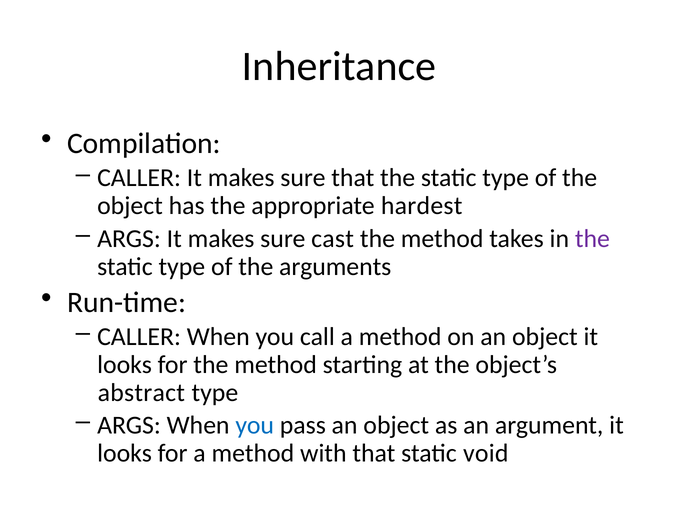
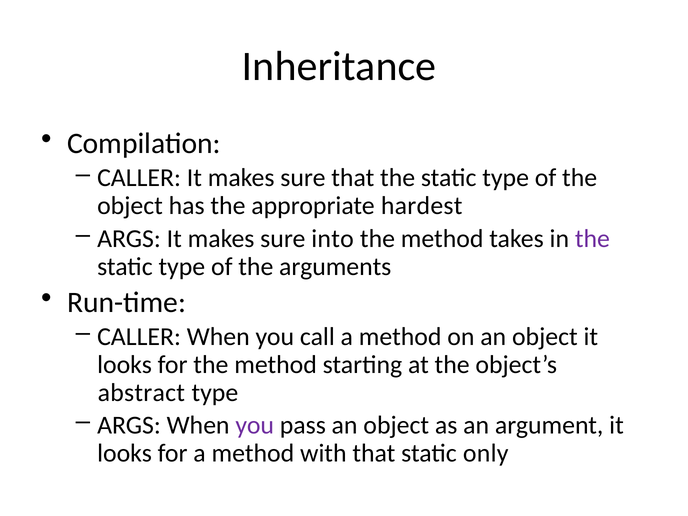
cast: cast -> into
you at (255, 425) colour: blue -> purple
void: void -> only
